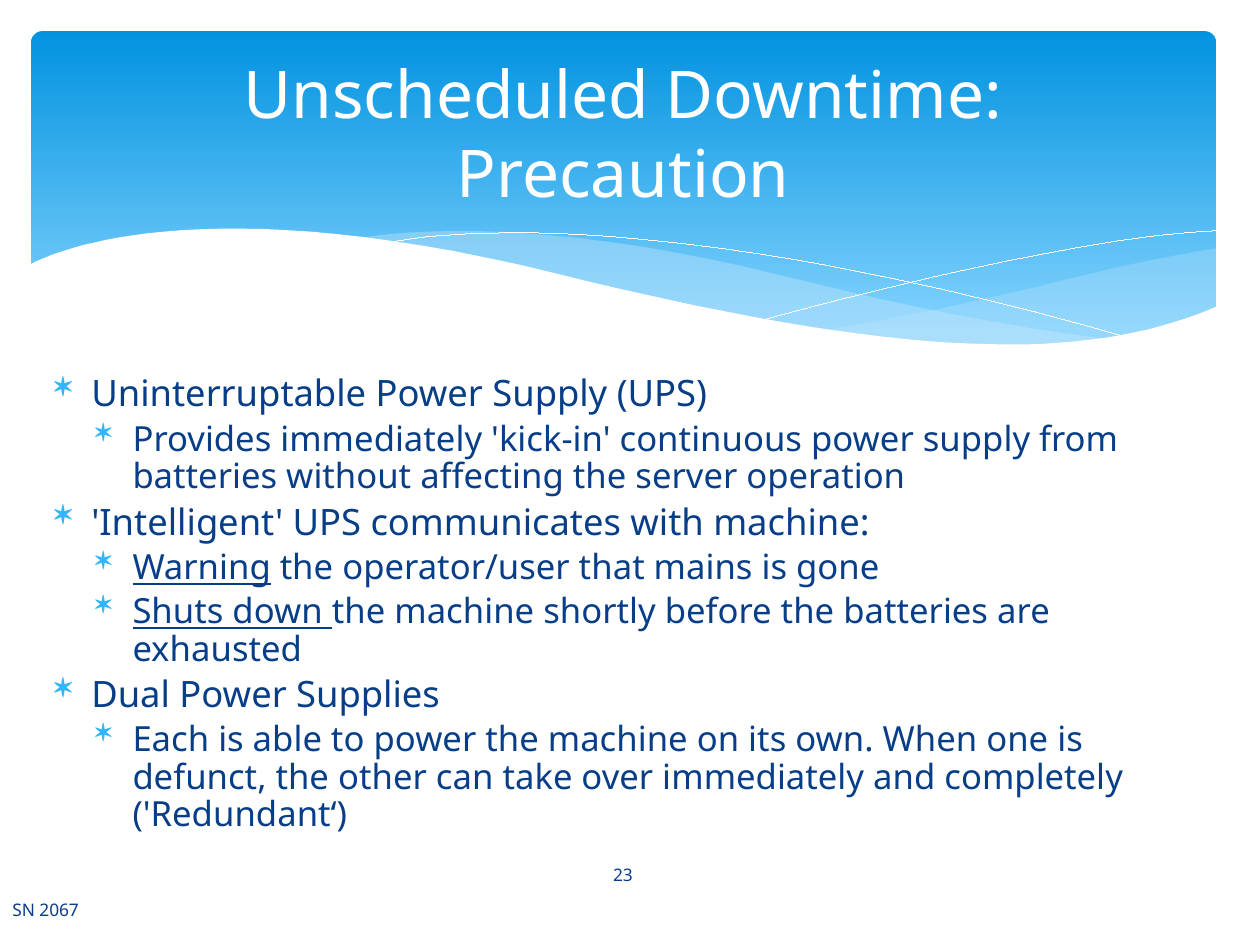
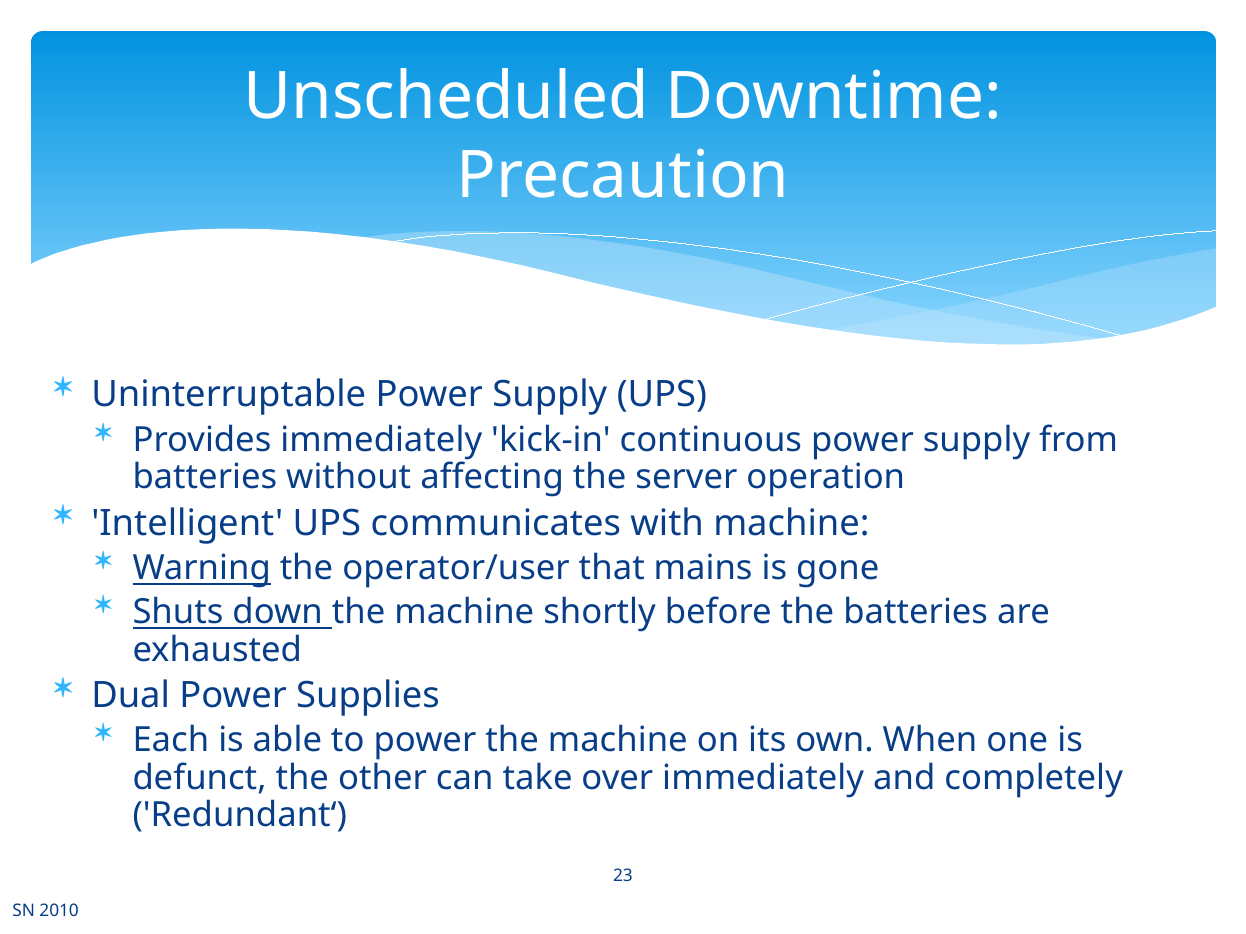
2067: 2067 -> 2010
